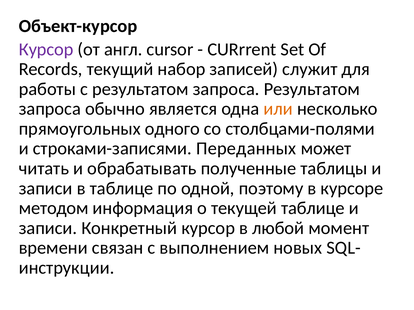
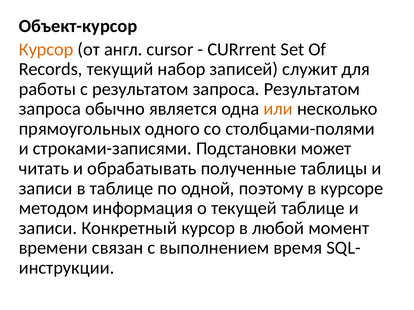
Курсор at (46, 49) colour: purple -> orange
Переданных: Переданных -> Подстановки
новых: новых -> время
